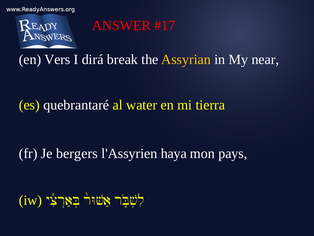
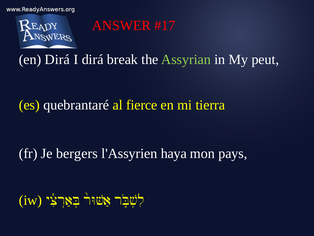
en Vers: Vers -> Dirá
Assyrian colour: yellow -> light green
near: near -> peut
water: water -> fierce
